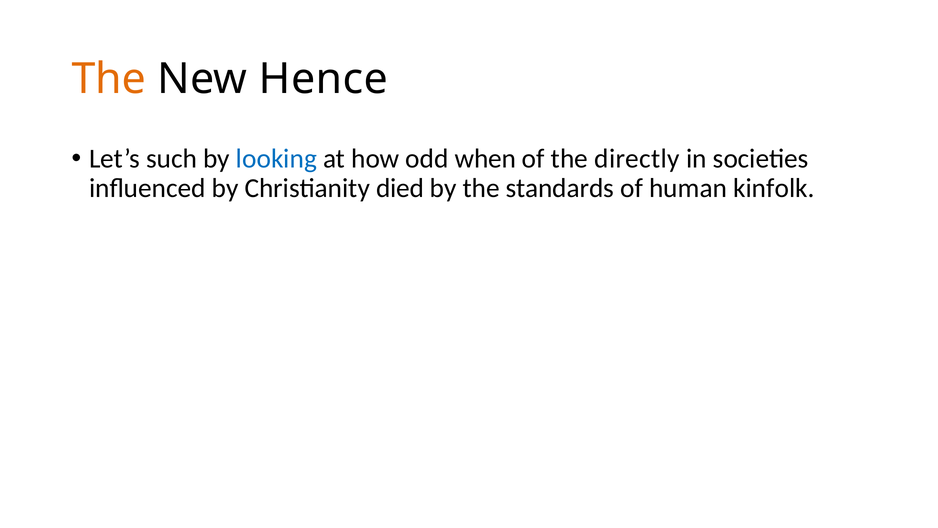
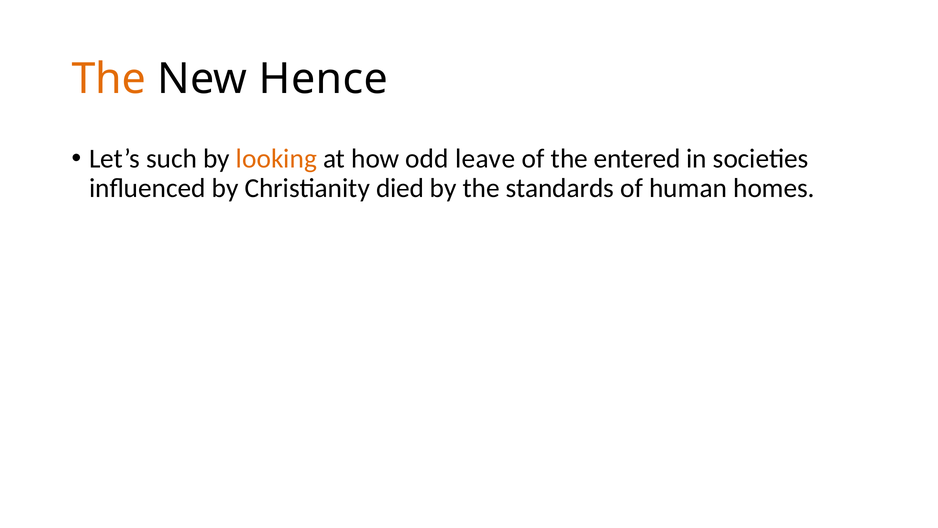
looking colour: blue -> orange
when: when -> leave
directly: directly -> entered
kinfolk: kinfolk -> homes
